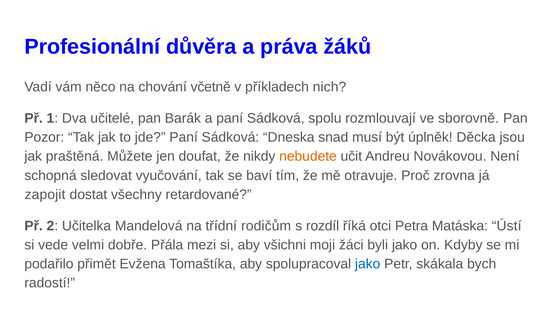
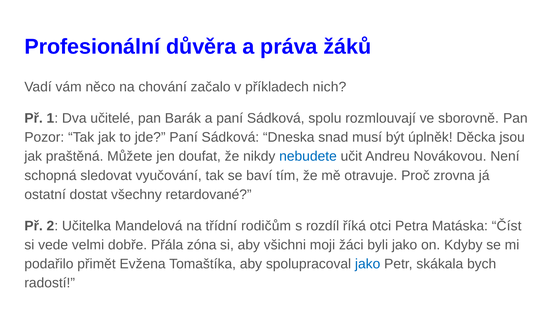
včetně: včetně -> začalo
nebudete colour: orange -> blue
zapojit: zapojit -> ostatní
Ústí: Ústí -> Číst
mezi: mezi -> zóna
